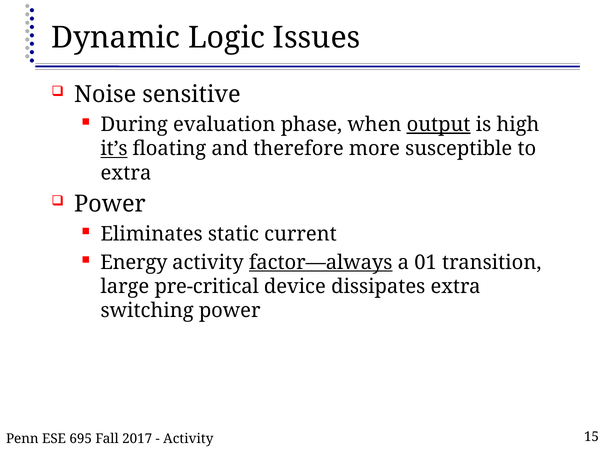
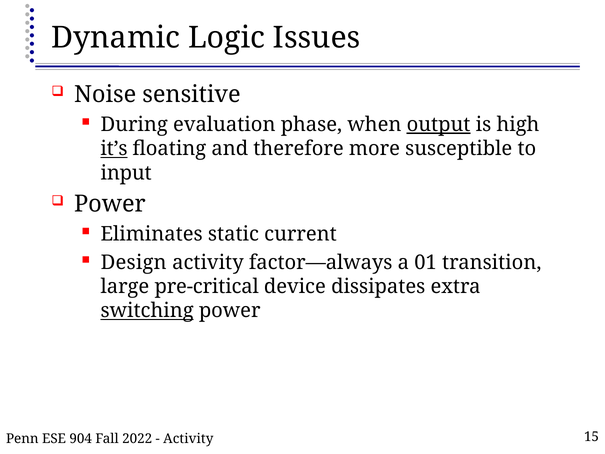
extra at (126, 173): extra -> input
Energy: Energy -> Design
factor—always underline: present -> none
switching underline: none -> present
695: 695 -> 904
2017: 2017 -> 2022
